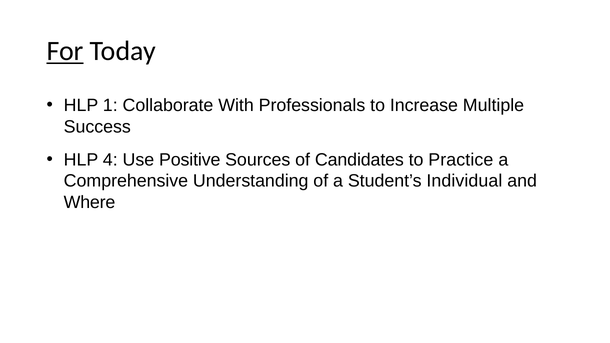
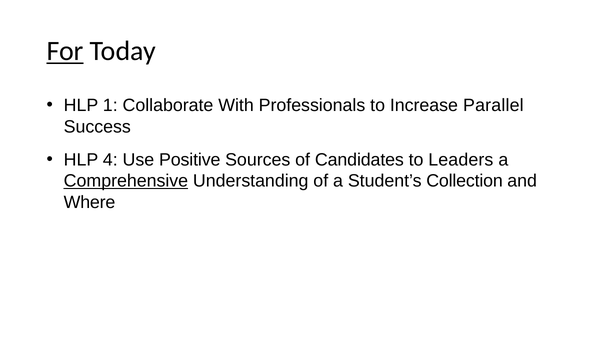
Multiple: Multiple -> Parallel
Practice: Practice -> Leaders
Comprehensive underline: none -> present
Individual: Individual -> Collection
